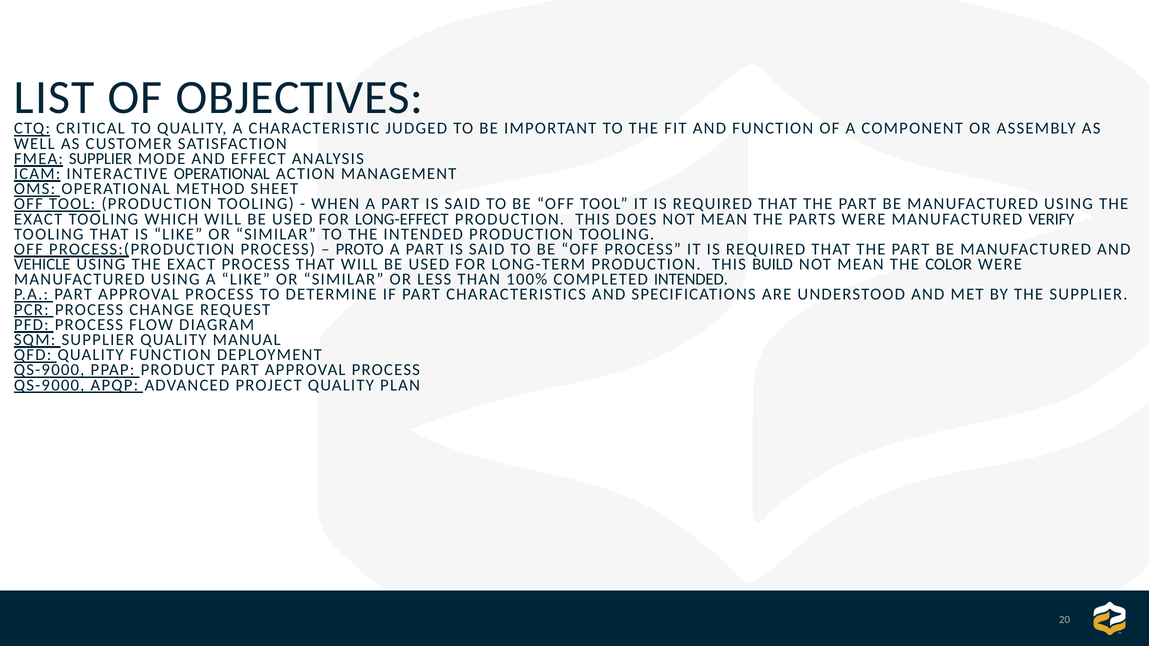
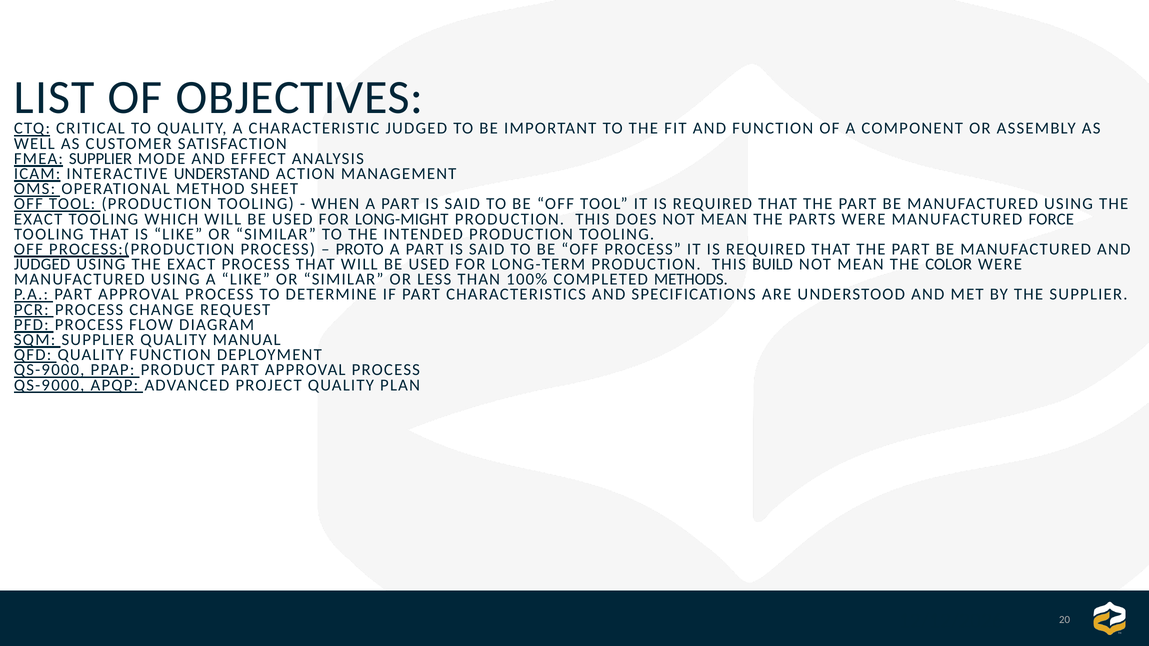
INTERACTIVE OPERATIONAL: OPERATIONAL -> UNDERSTAND
LONG-EFFECT: LONG-EFFECT -> LONG-MIGHT
VERIFY: VERIFY -> FORCE
VEHICLE at (42, 264): VEHICLE -> JUDGED
COMPLETED INTENDED: INTENDED -> METHODS
